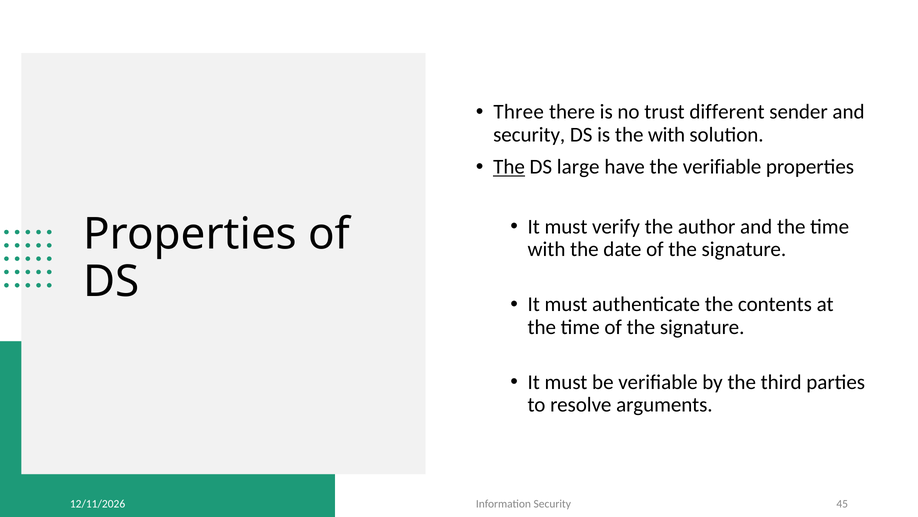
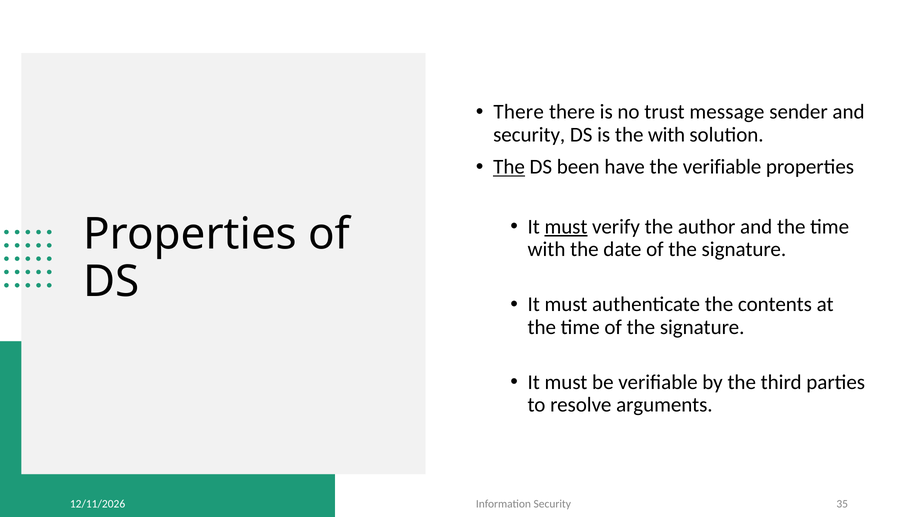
Three at (519, 112): Three -> There
different: different -> message
large: large -> been
must at (566, 226) underline: none -> present
45: 45 -> 35
